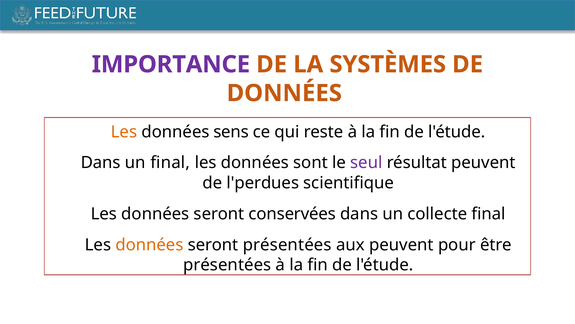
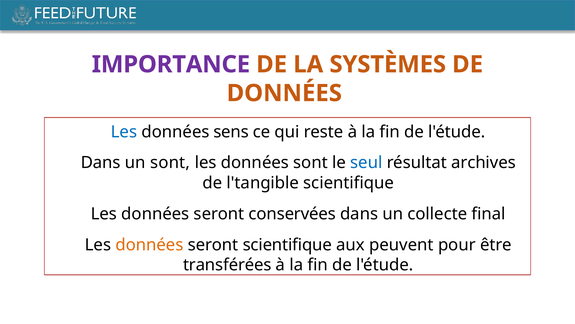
Les at (124, 132) colour: orange -> blue
un final: final -> sont
seul colour: purple -> blue
résultat peuvent: peuvent -> archives
l'perdues: l'perdues -> l'tangible
seront présentées: présentées -> scientifique
présentées at (227, 265): présentées -> transférées
